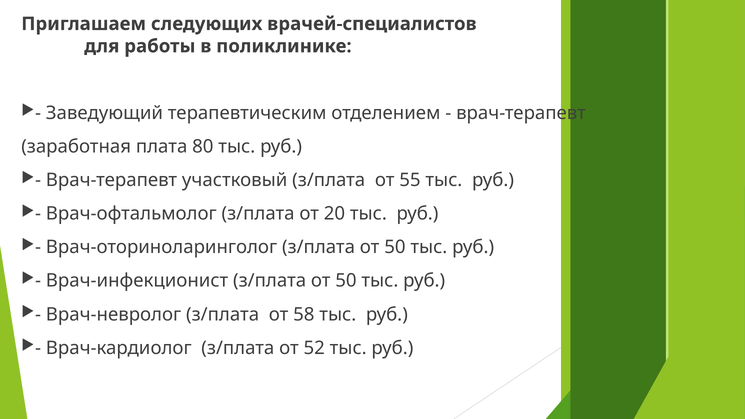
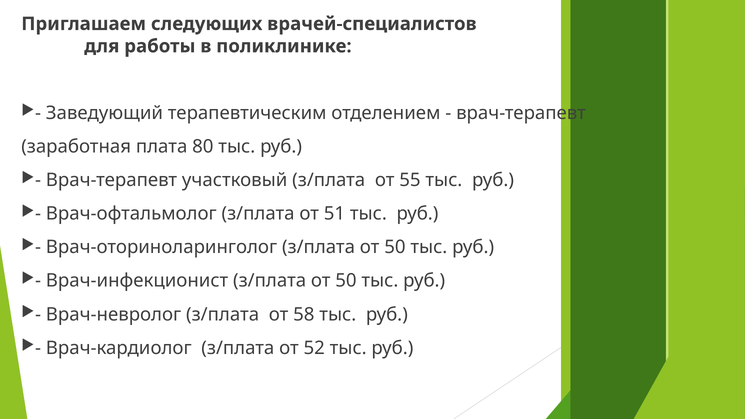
20: 20 -> 51
